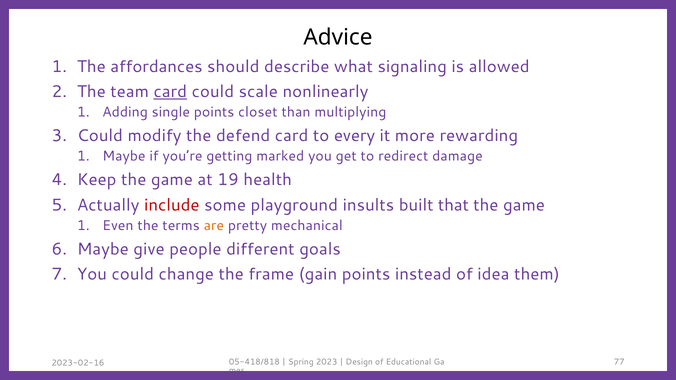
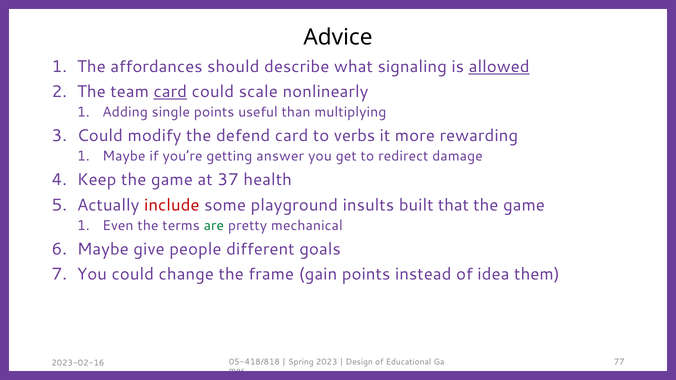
allowed underline: none -> present
closet: closet -> useful
every: every -> verbs
marked: marked -> answer
19: 19 -> 37
are colour: orange -> green
